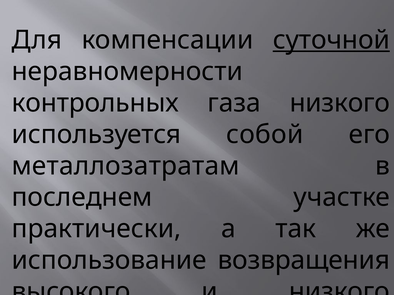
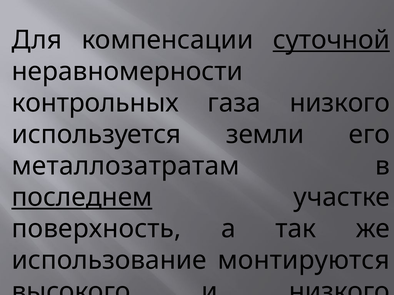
собой: собой -> земли
последнем underline: none -> present
практически: практически -> поверхность
возвращения: возвращения -> монтируются
